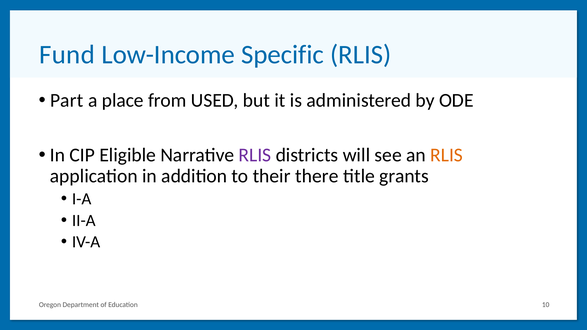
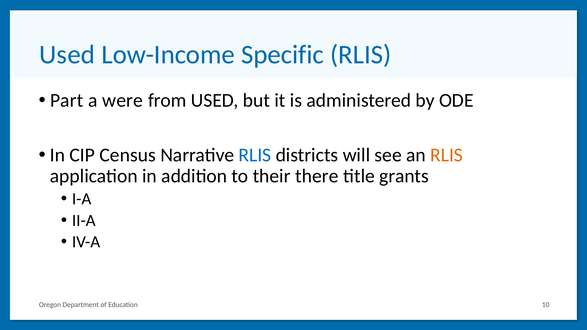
Fund at (67, 55): Fund -> Used
place: place -> were
Eligible: Eligible -> Census
RLIS at (255, 155) colour: purple -> blue
